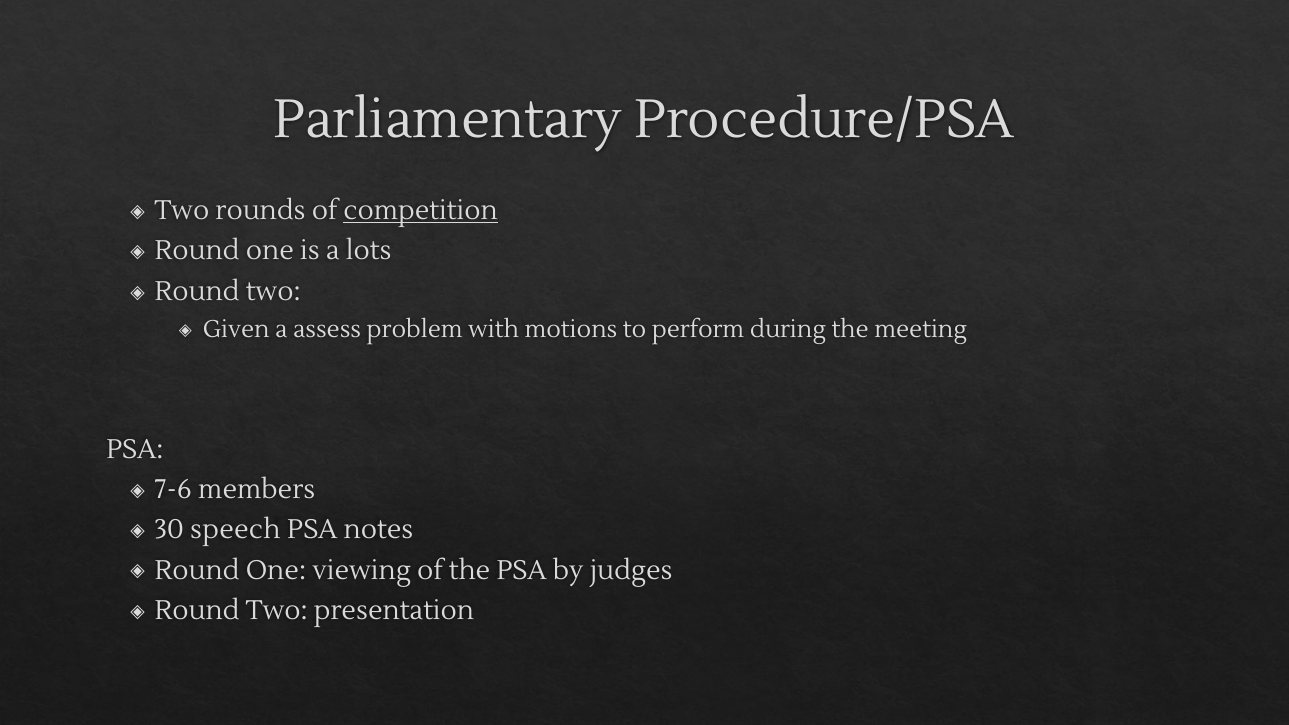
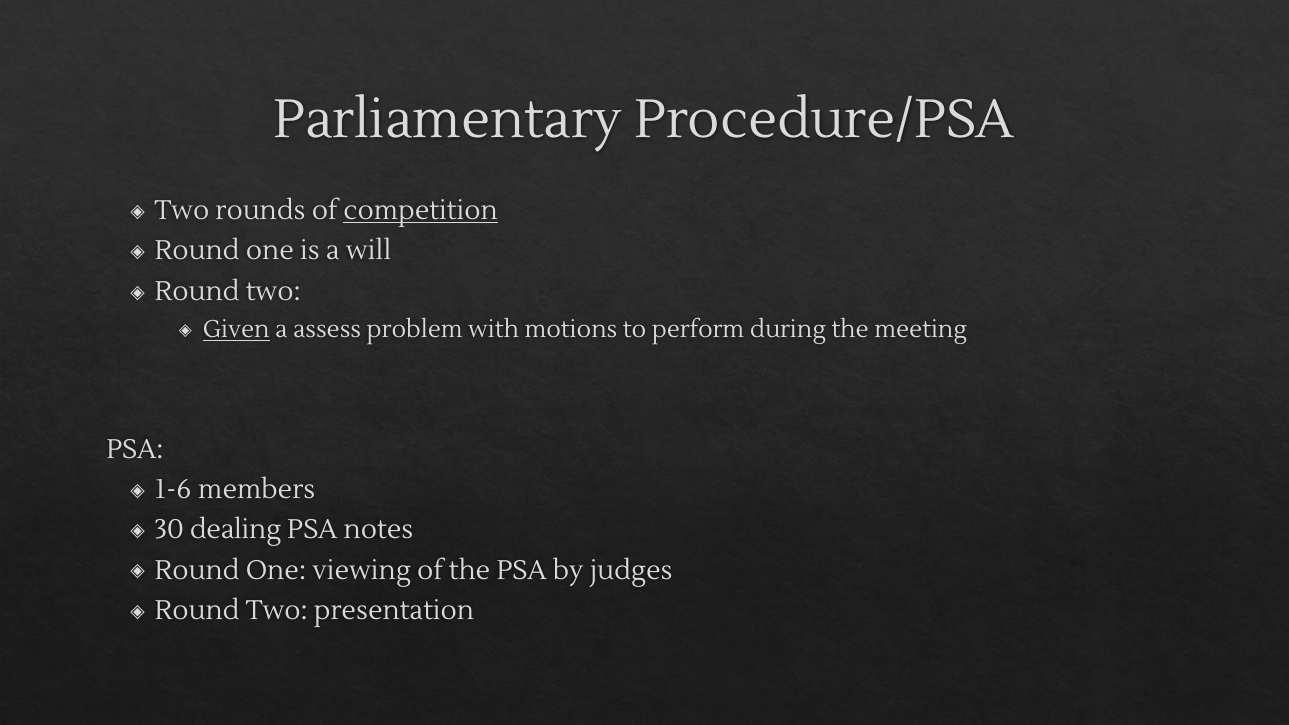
lots: lots -> will
Given underline: none -> present
7-6: 7-6 -> 1-6
speech: speech -> dealing
